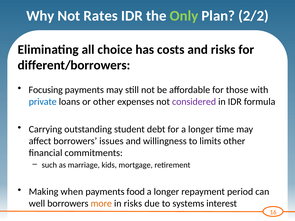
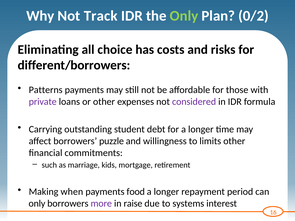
Rates: Rates -> Track
2/2: 2/2 -> 0/2
Focusing: Focusing -> Patterns
private colour: blue -> purple
issues: issues -> puzzle
well at (37, 204): well -> only
more colour: orange -> purple
in risks: risks -> raise
